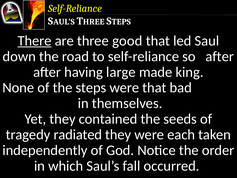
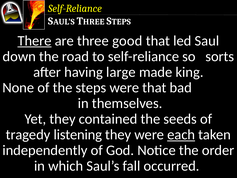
so after: after -> sorts
radiated: radiated -> listening
each underline: none -> present
